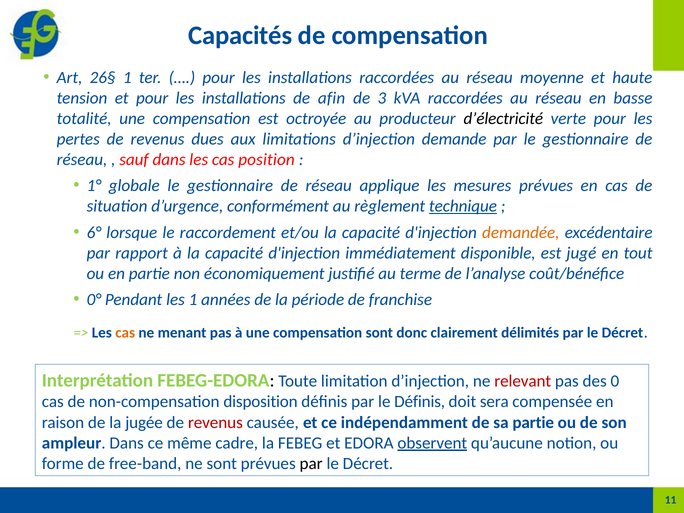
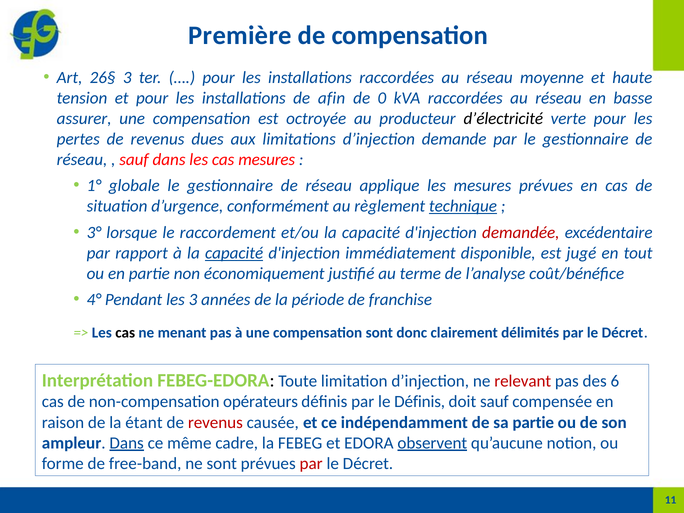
Capacités: Capacités -> Première
26§ 1: 1 -> 3
3: 3 -> 0
totalité: totalité -> assurer
cas position: position -> mesures
6°: 6° -> 3°
demandée colour: orange -> red
capacité at (234, 253) underline: none -> present
0°: 0° -> 4°
les 1: 1 -> 3
cas at (125, 333) colour: orange -> black
0: 0 -> 6
disposition: disposition -> opérateurs
doit sera: sera -> sauf
jugée: jugée -> étant
Dans at (127, 443) underline: none -> present
par at (311, 463) colour: black -> red
